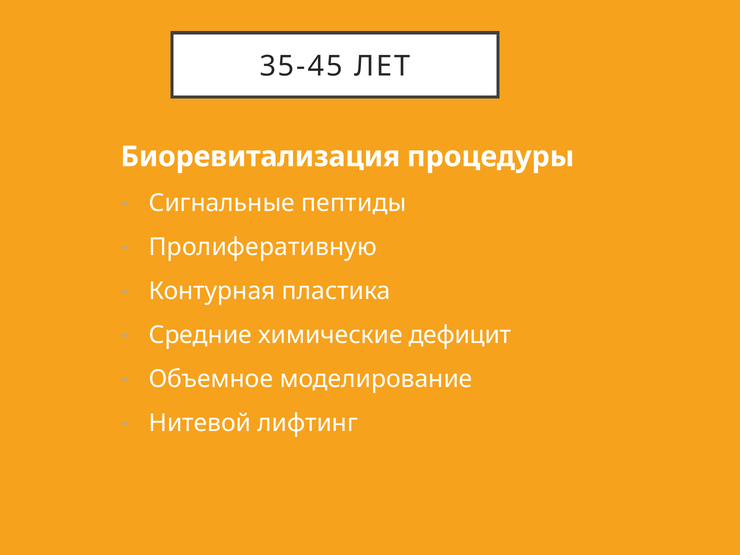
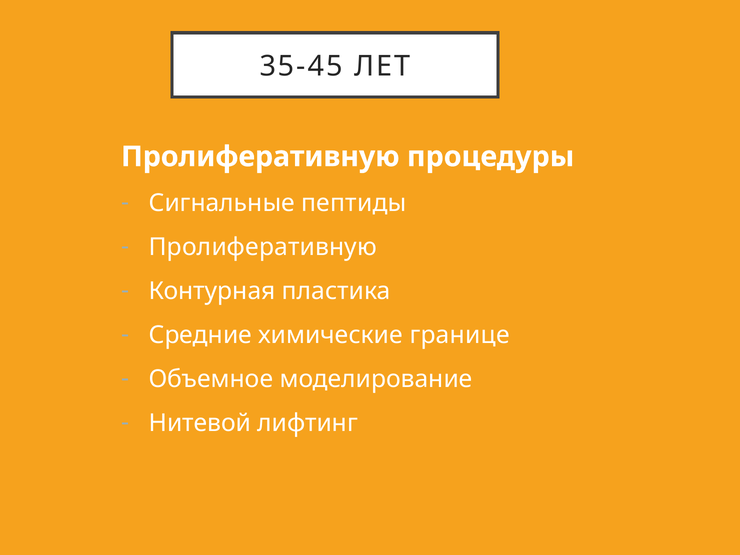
Биоревитализация at (260, 157): Биоревитализация -> Пролиферативную
дефицит: дефицит -> границе
